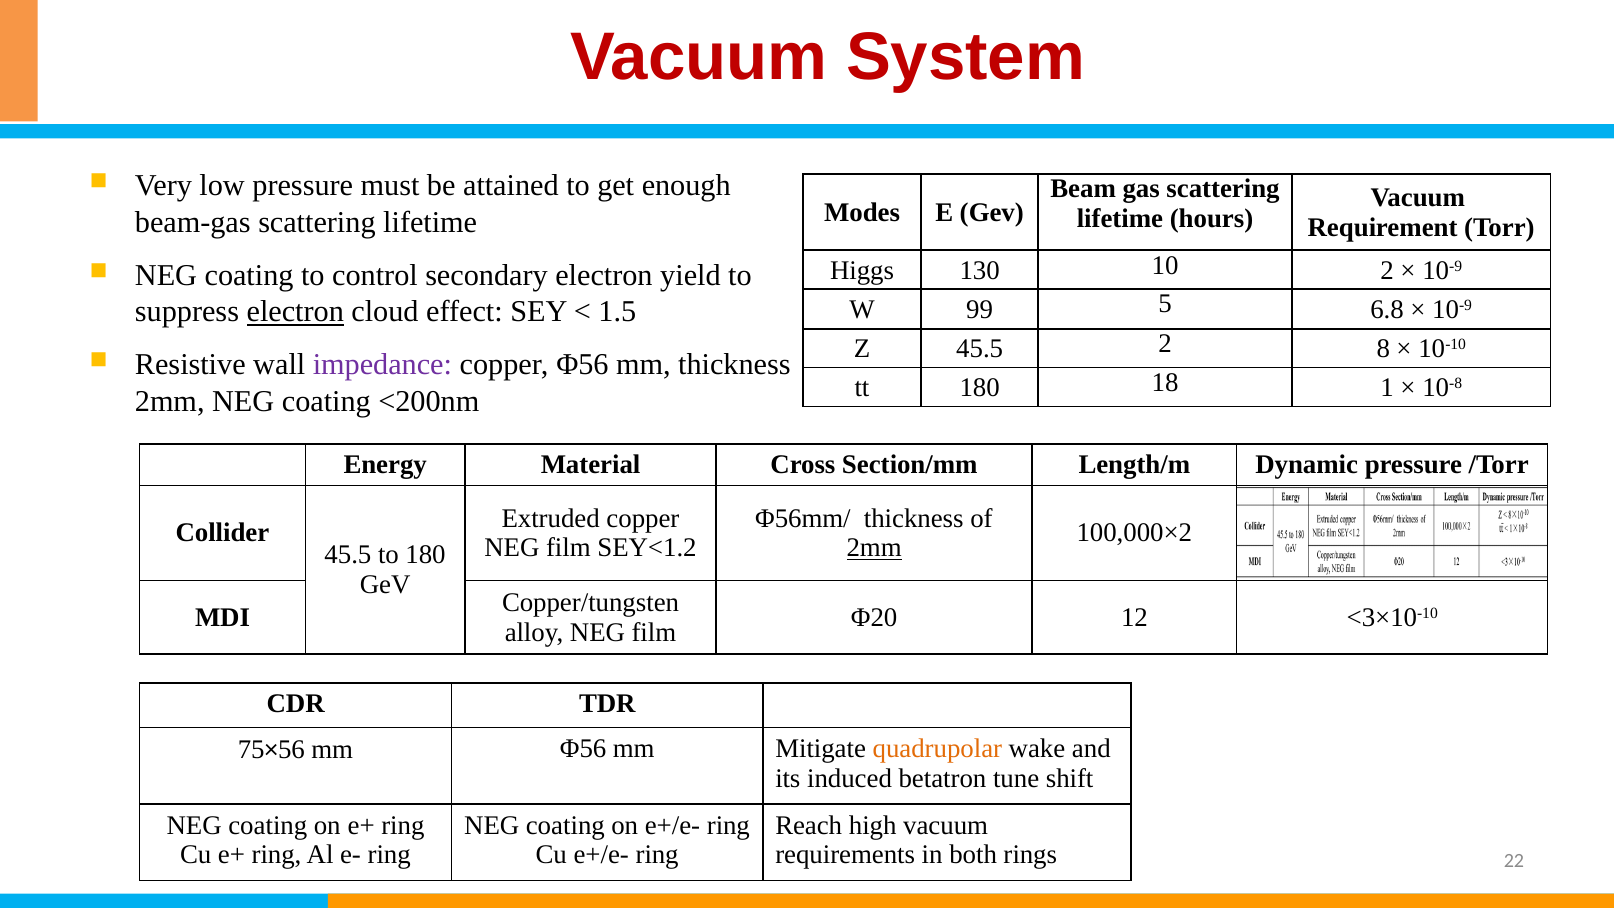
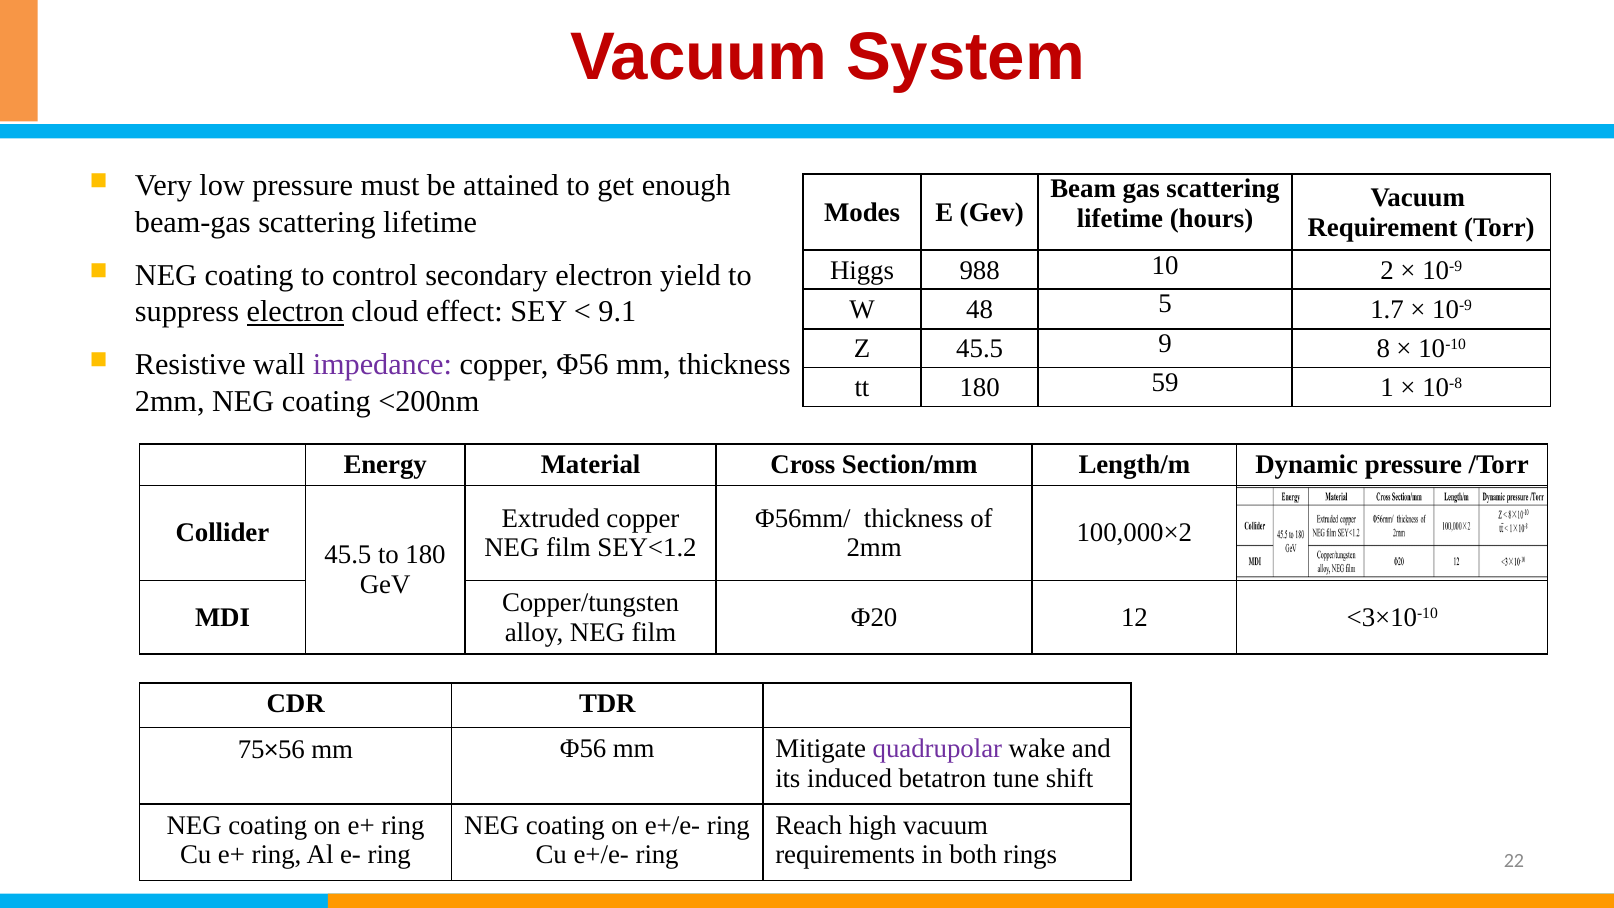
130: 130 -> 988
99: 99 -> 48
6.8: 6.8 -> 1.7
1.5: 1.5 -> 9.1
45.5 2: 2 -> 9
18: 18 -> 59
2mm at (874, 548) underline: present -> none
quadrupolar colour: orange -> purple
